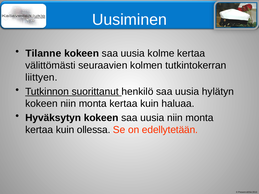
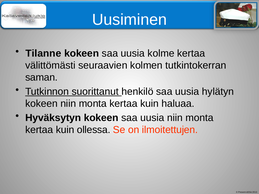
liittyen: liittyen -> saman
edellytetään: edellytetään -> ilmoitettujen
